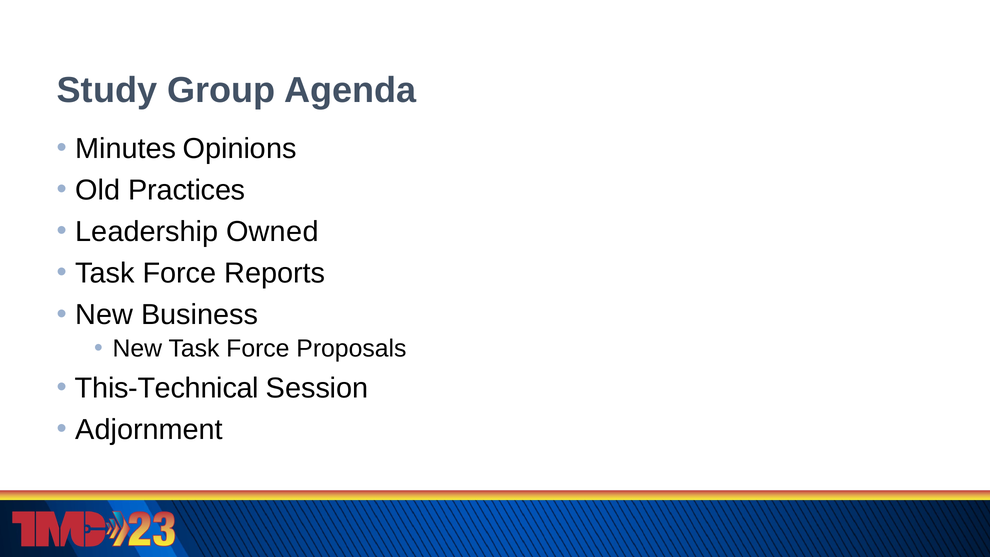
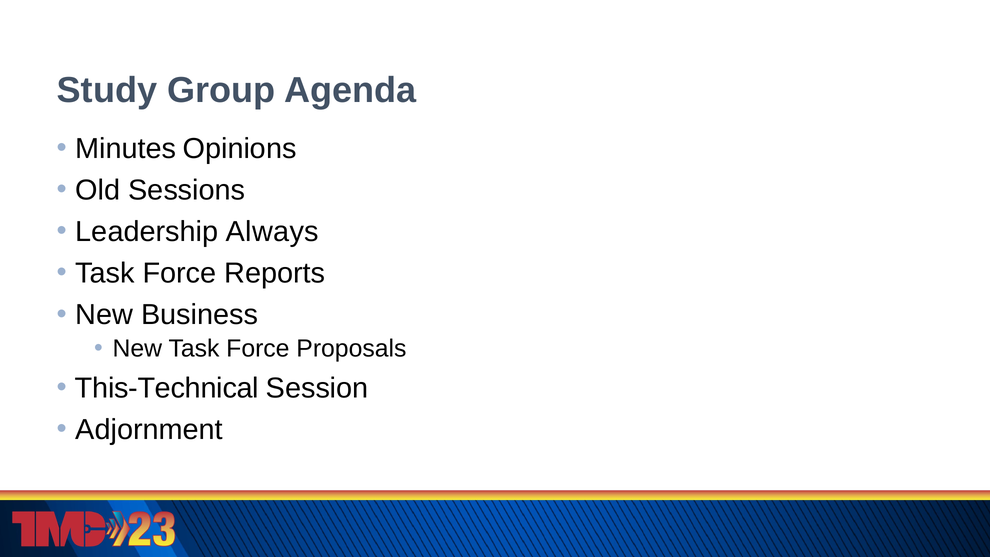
Practices: Practices -> Sessions
Owned: Owned -> Always
